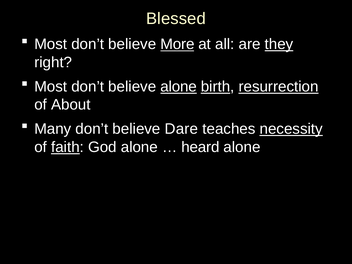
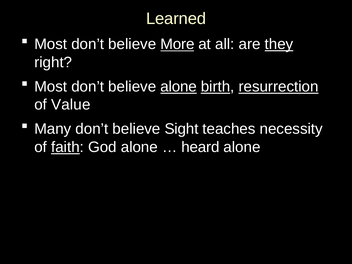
Blessed: Blessed -> Learned
About: About -> Value
Dare: Dare -> Sight
necessity underline: present -> none
